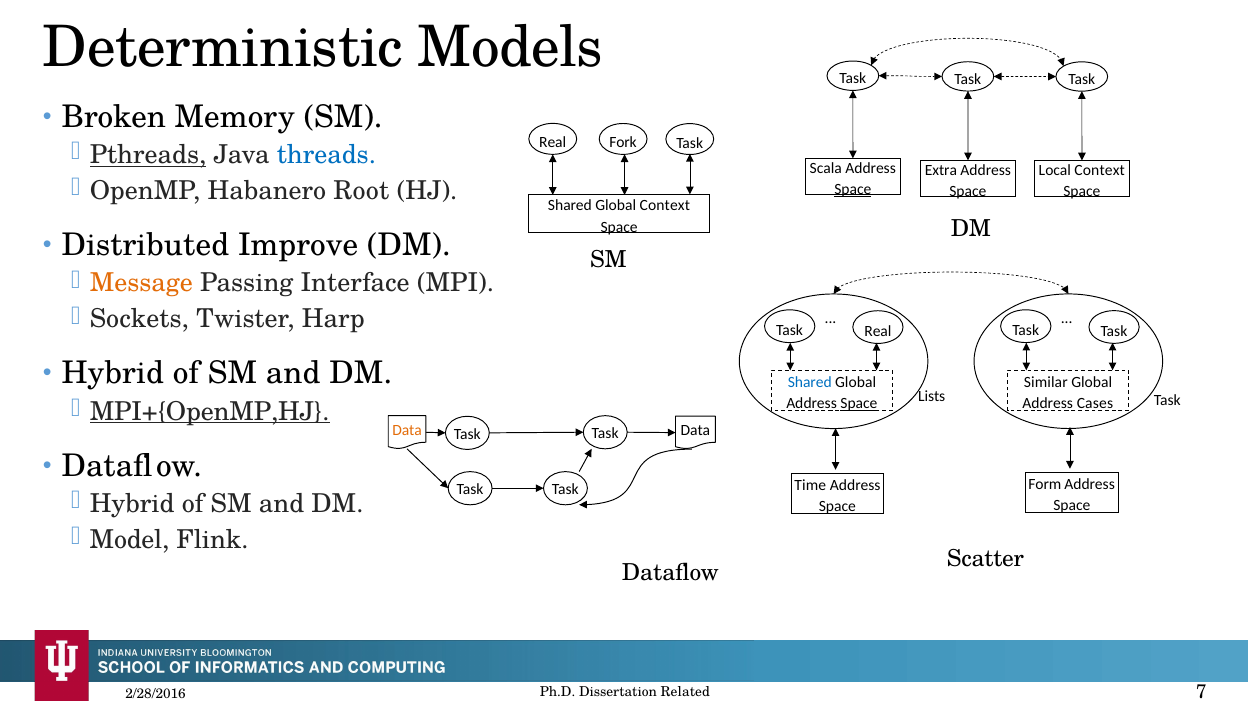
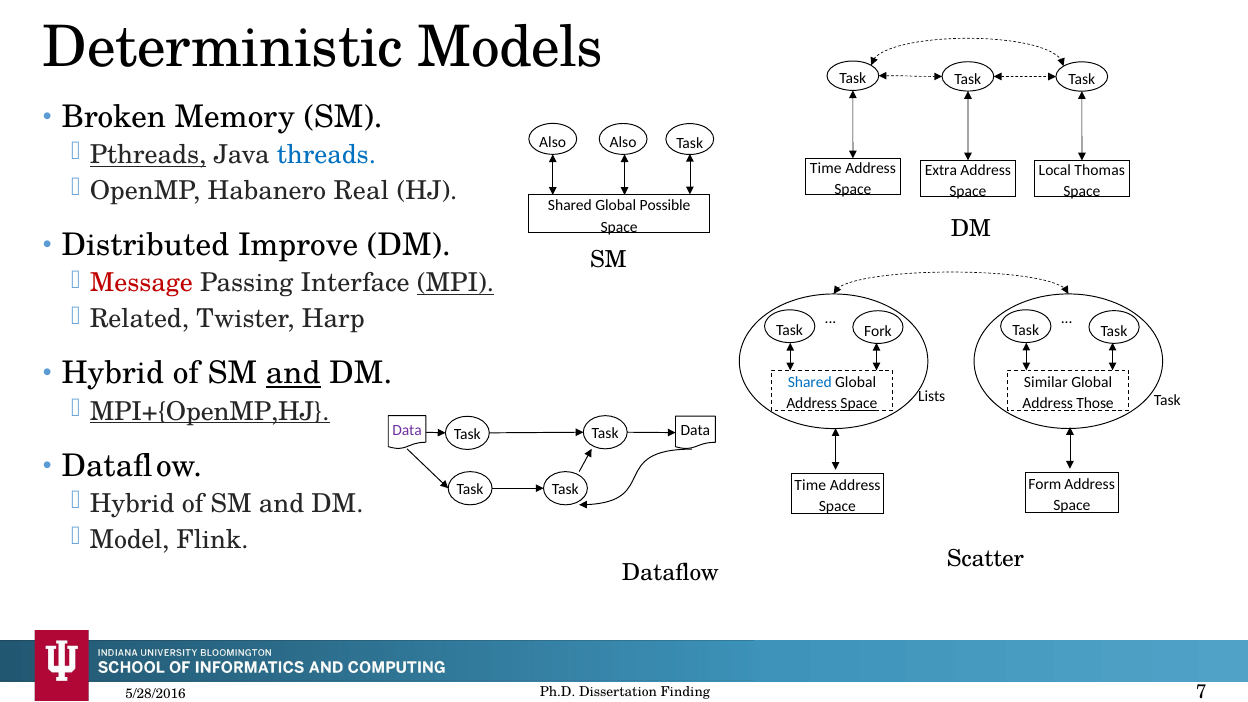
Real at (553, 142): Real -> Also
Fork at (623, 143): Fork -> Also
Scala at (826, 168): Scala -> Time
Local Context: Context -> Thomas
Root: Root -> Real
Space at (853, 190) underline: present -> none
Global Context: Context -> Possible
Message colour: orange -> red
MPI underline: none -> present
Sockets: Sockets -> Related
Real at (878, 331): Real -> Fork
and at (293, 374) underline: none -> present
Cases: Cases -> Those
Data at (407, 430) colour: orange -> purple
2/28/2016: 2/28/2016 -> 5/28/2016
Related: Related -> Finding
